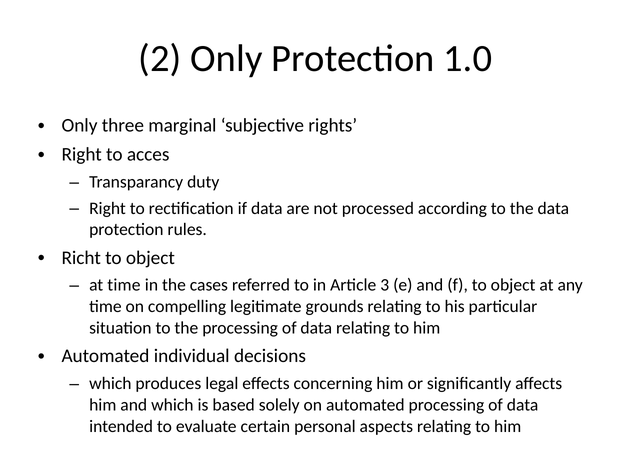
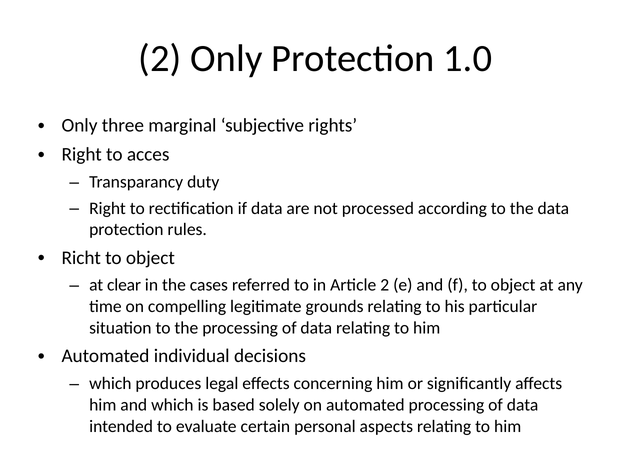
at time: time -> clear
Article 3: 3 -> 2
